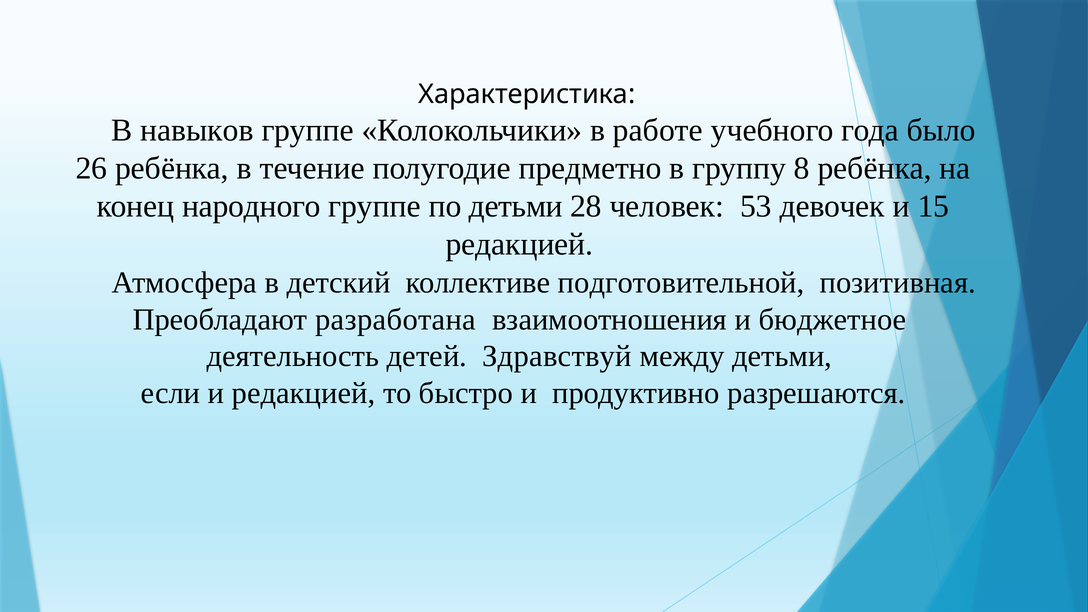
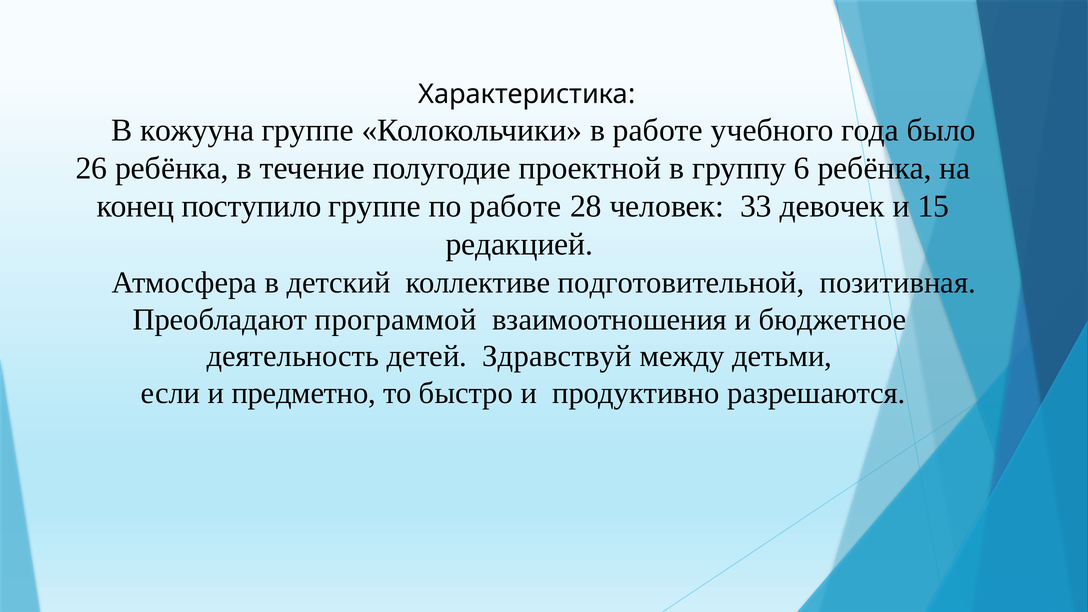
навыков: навыков -> кожууна
предметно: предметно -> проектной
8: 8 -> 6
народного: народного -> поступило
по детьми: детьми -> работе
53: 53 -> 33
разработана: разработана -> программой
и редакцией: редакцией -> предметно
